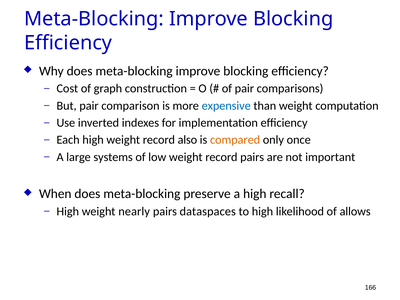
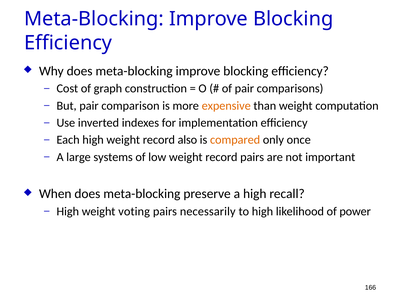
expensive colour: blue -> orange
nearly: nearly -> voting
dataspaces: dataspaces -> necessarily
allows: allows -> power
